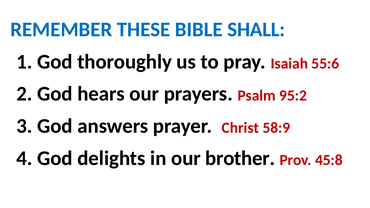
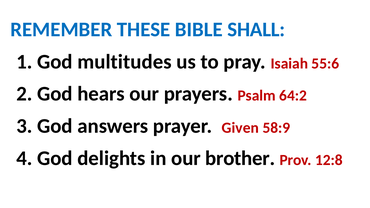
thoroughly: thoroughly -> multitudes
95:2: 95:2 -> 64:2
Christ: Christ -> Given
45:8: 45:8 -> 12:8
